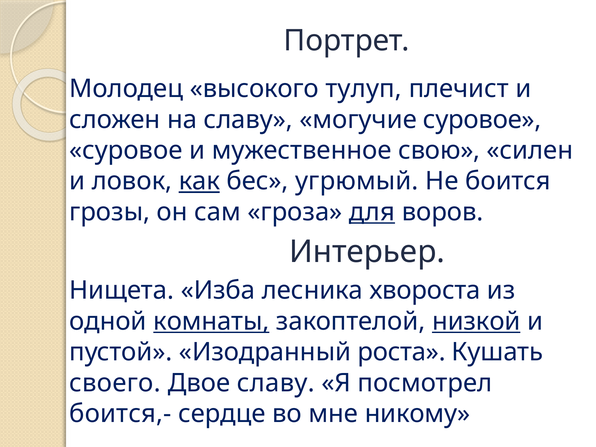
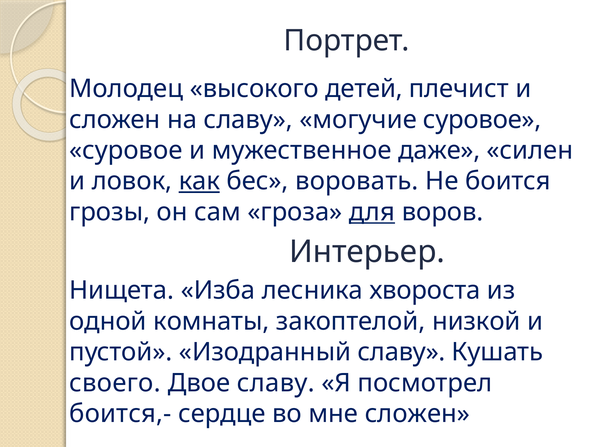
тулуп: тулуп -> детей
свою: свою -> даже
угрюмый: угрюмый -> воровать
комнаты underline: present -> none
низкой underline: present -> none
Изодранный роста: роста -> славу
мне никому: никому -> сложен
